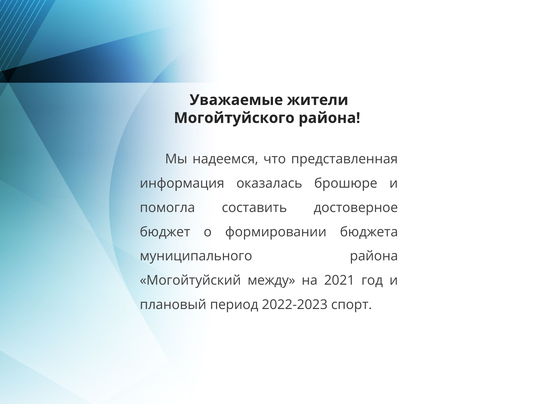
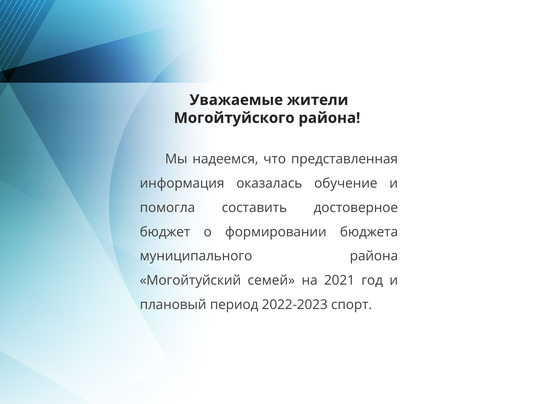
брошюре: брошюре -> обучение
между: между -> семей
